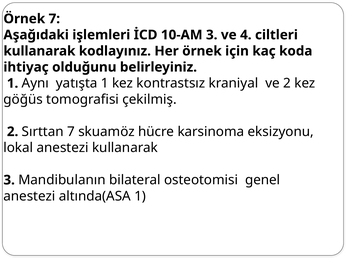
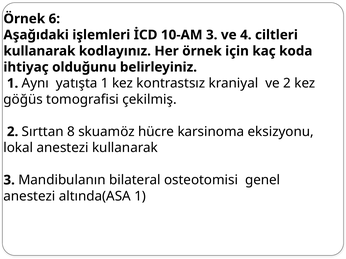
Örnek 7: 7 -> 6
Sırttan 7: 7 -> 8
